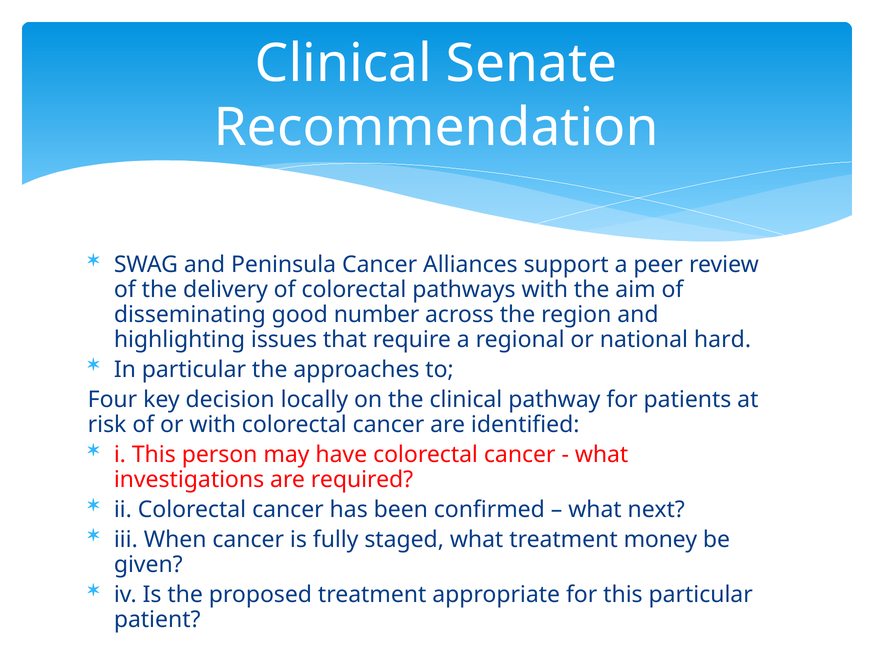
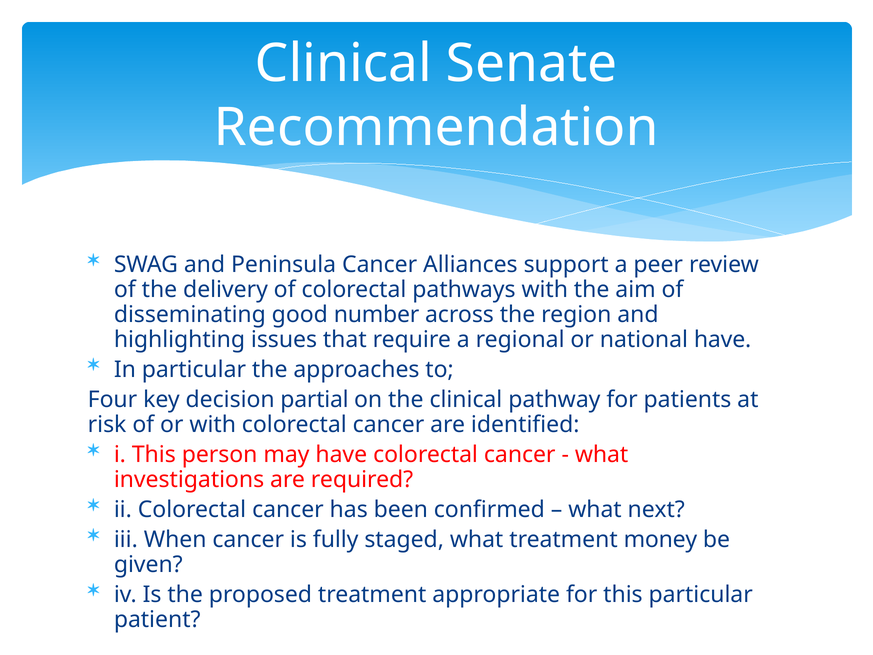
national hard: hard -> have
locally: locally -> partial
